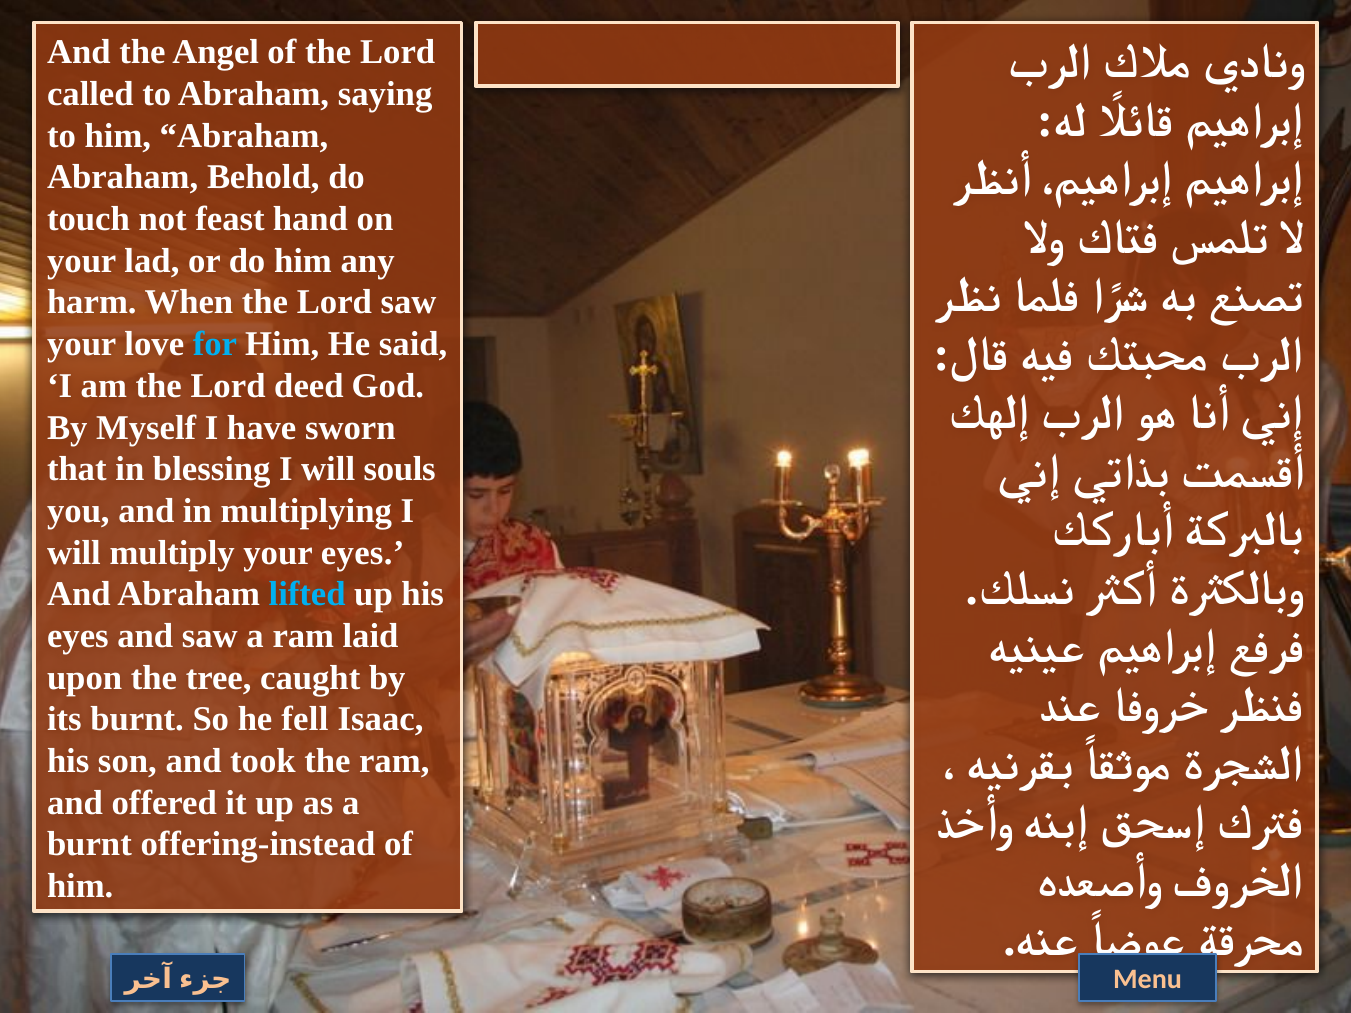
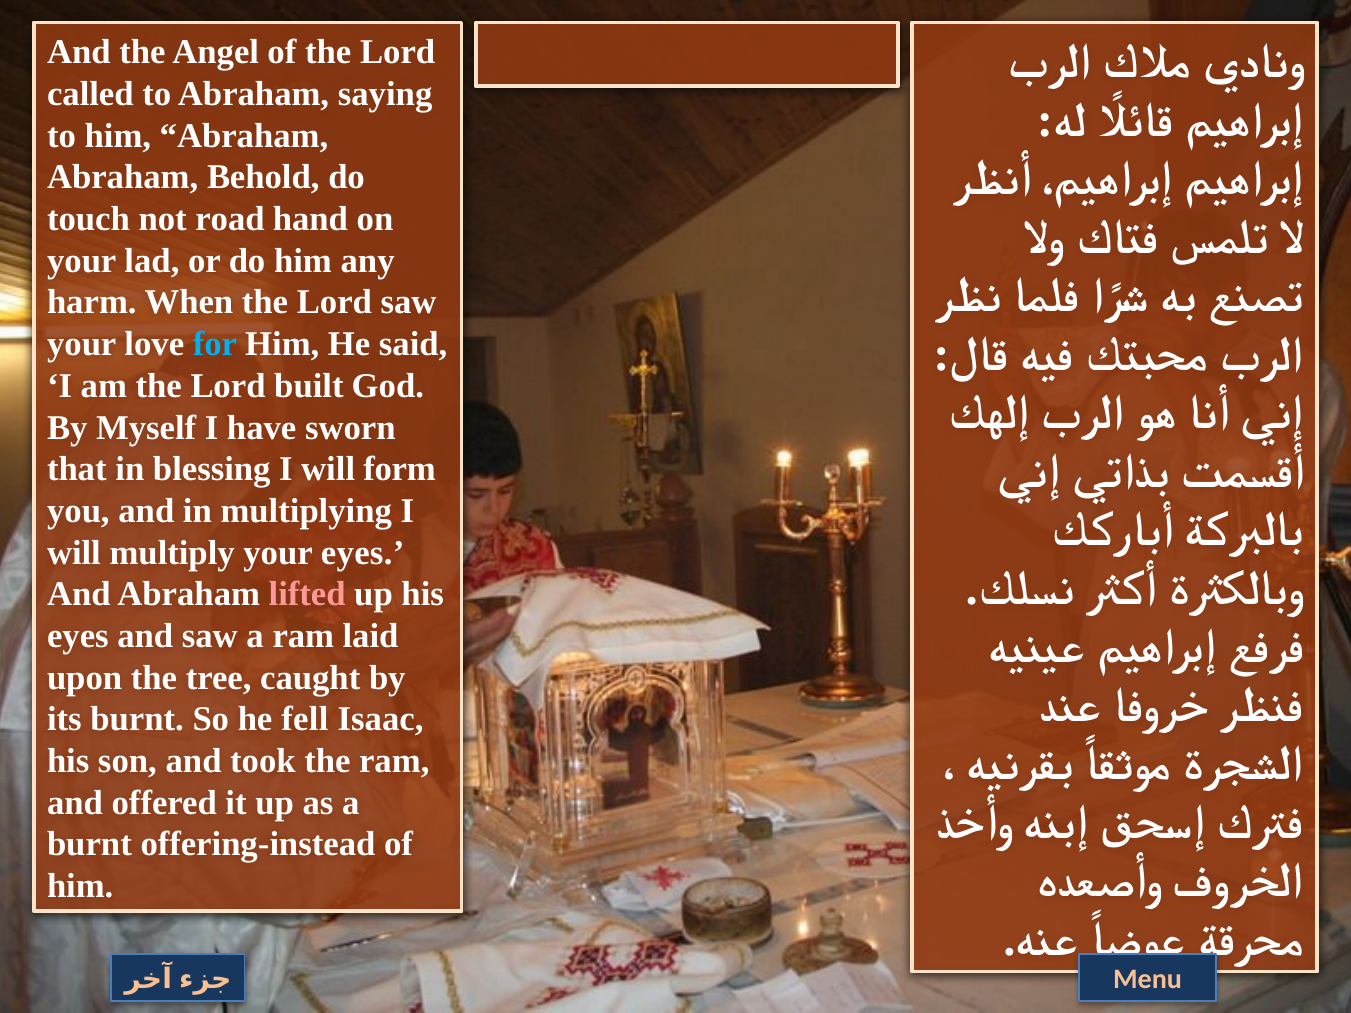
feast: feast -> road
deed: deed -> built
souls: souls -> form
lifted colour: light blue -> pink
